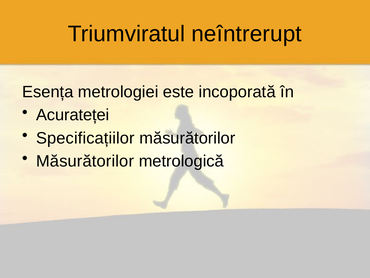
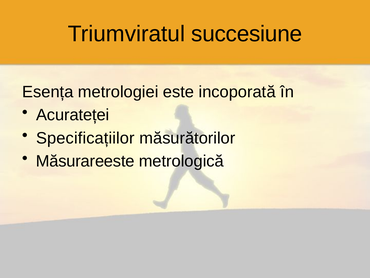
neîntrerupt: neîntrerupt -> succesiune
Măsurătorilor at (85, 161): Măsurătorilor -> Măsurareeste
